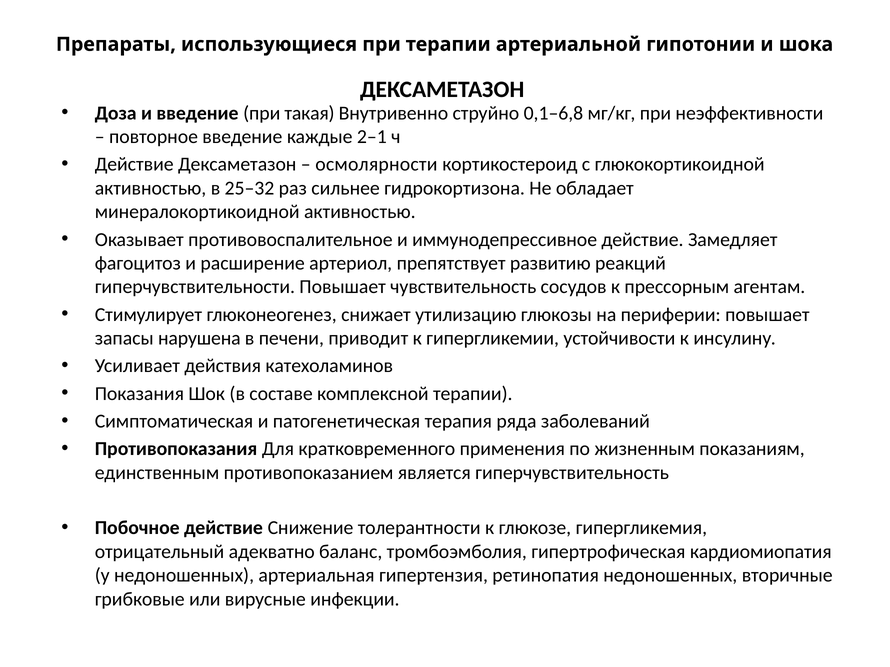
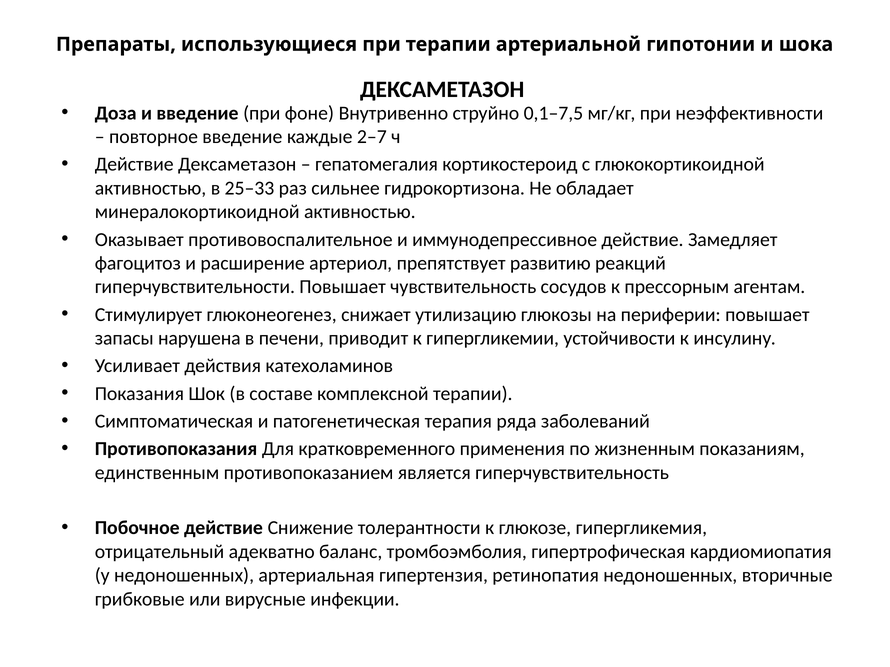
такая: такая -> фоне
0,1–6,8: 0,1–6,8 -> 0,1–7,5
2–1: 2–1 -> 2–7
осмолярности: осмолярности -> гепатомегалия
25–32: 25–32 -> 25–33
